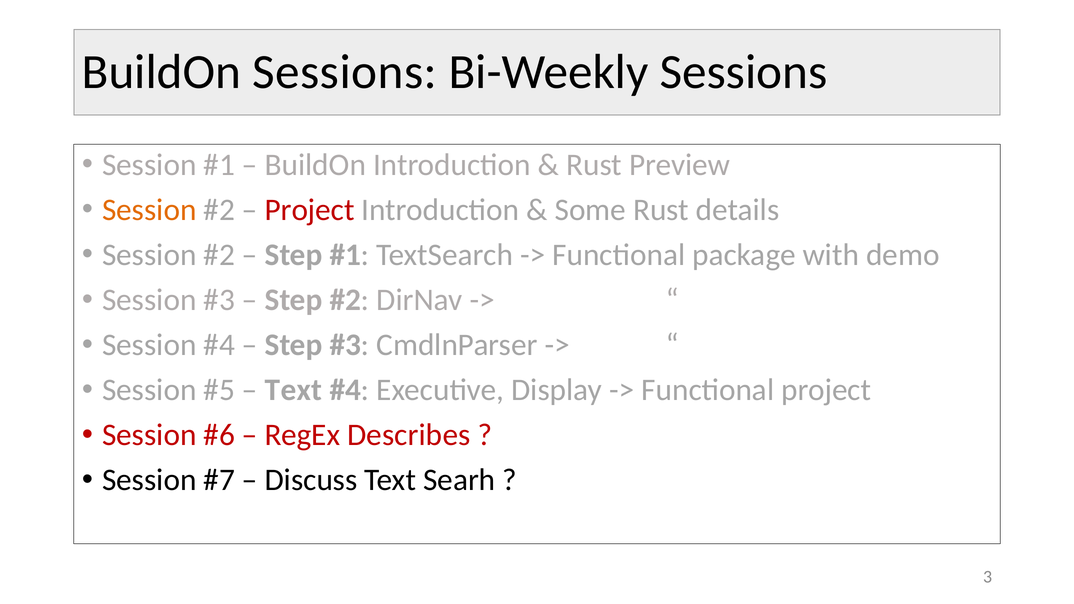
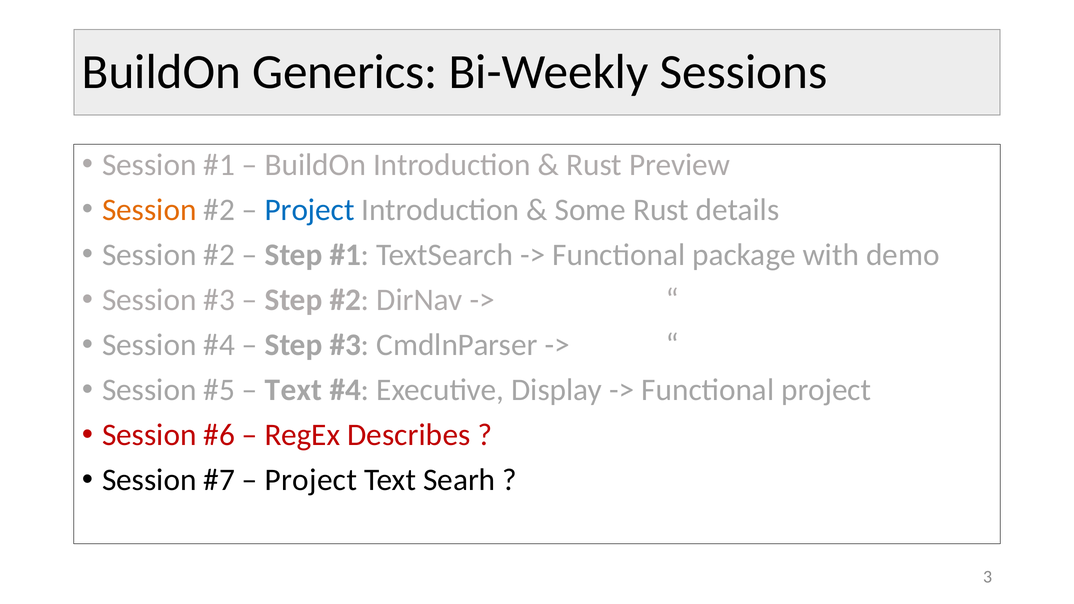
BuildOn Sessions: Sessions -> Generics
Project at (310, 210) colour: red -> blue
Discuss at (311, 480): Discuss -> Project
